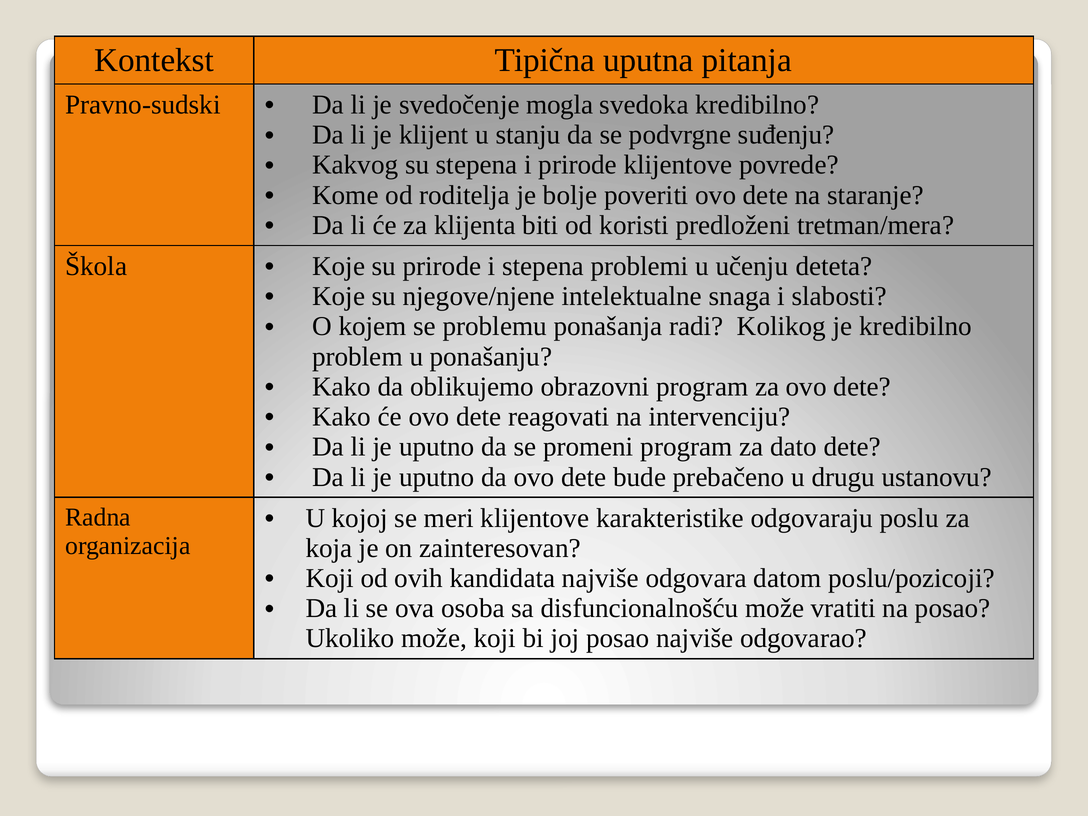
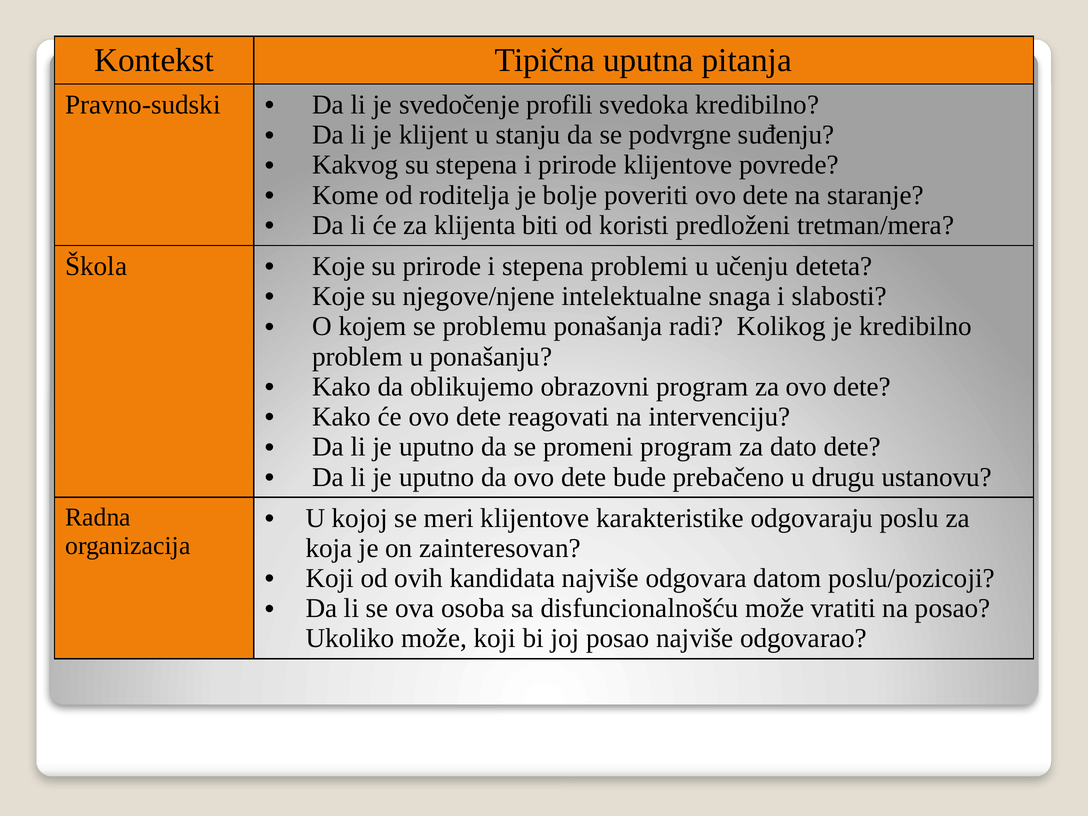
mogla: mogla -> profili
